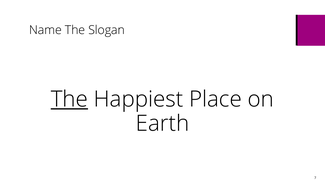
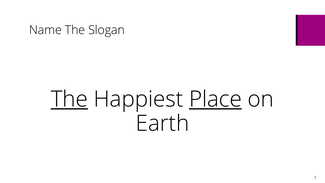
Place underline: none -> present
